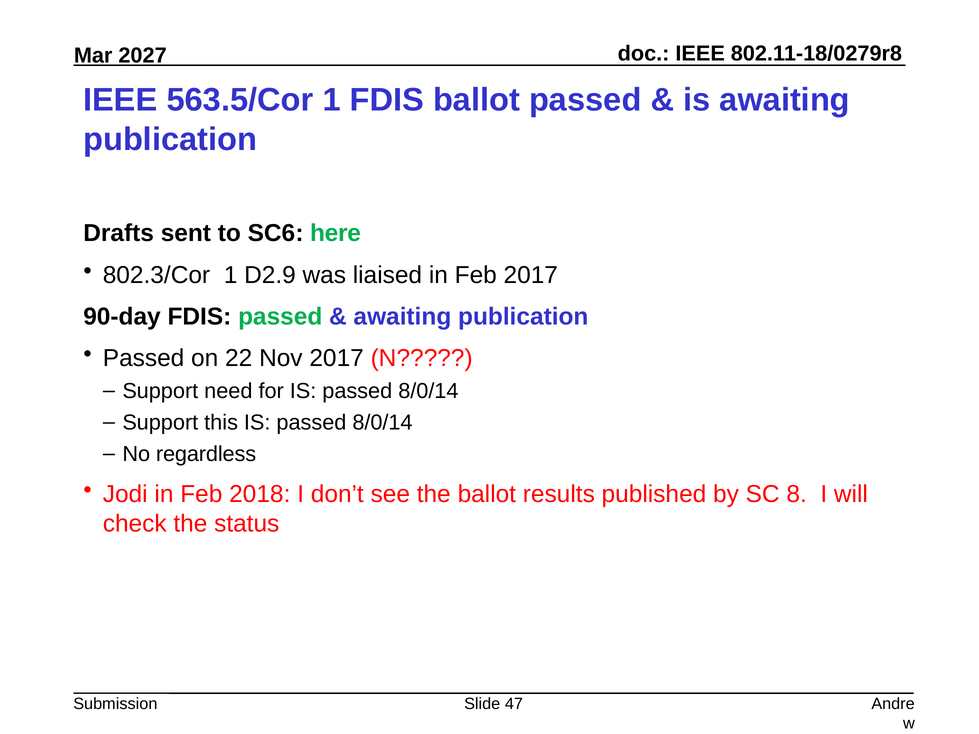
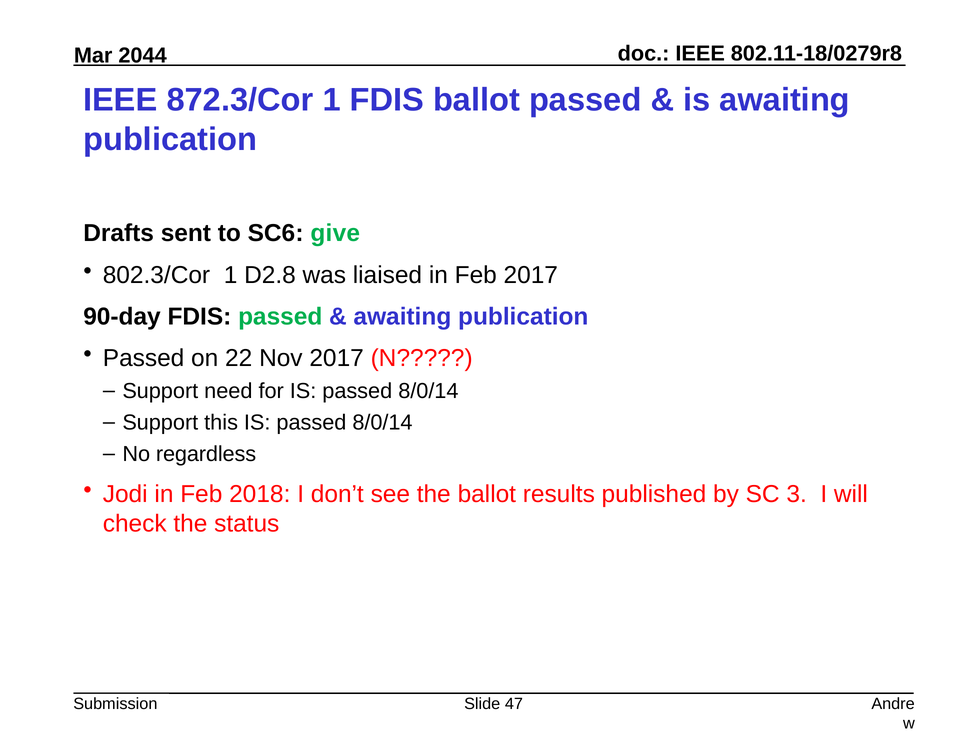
2027: 2027 -> 2044
563.5/Cor: 563.5/Cor -> 872.3/Cor
here: here -> give
D2.9: D2.9 -> D2.8
8: 8 -> 3
